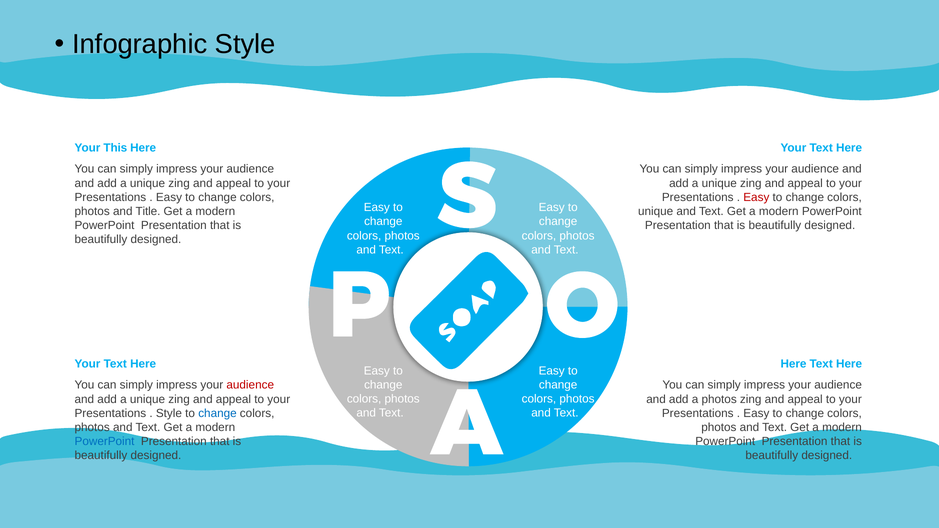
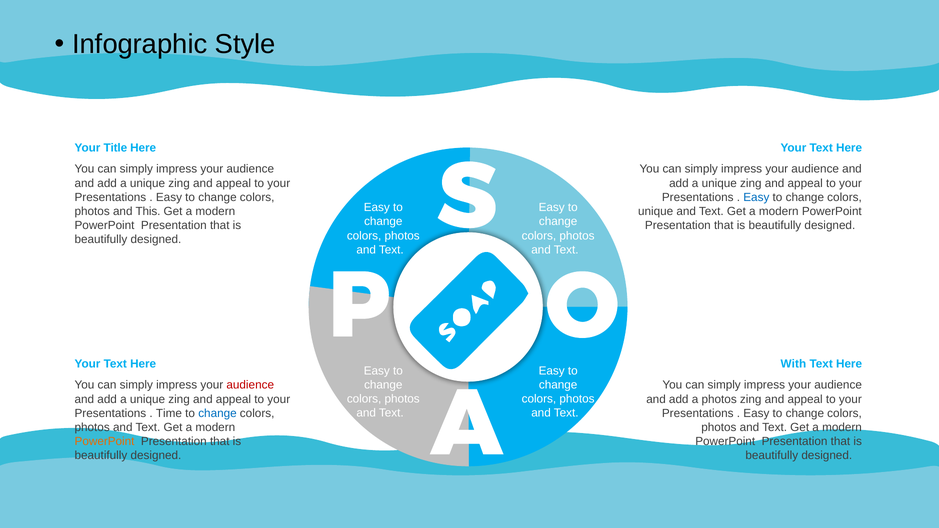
This: This -> Title
Easy at (756, 197) colour: red -> blue
Title: Title -> This
Here at (793, 364): Here -> With
Style at (169, 413): Style -> Time
PowerPoint at (105, 442) colour: blue -> orange
